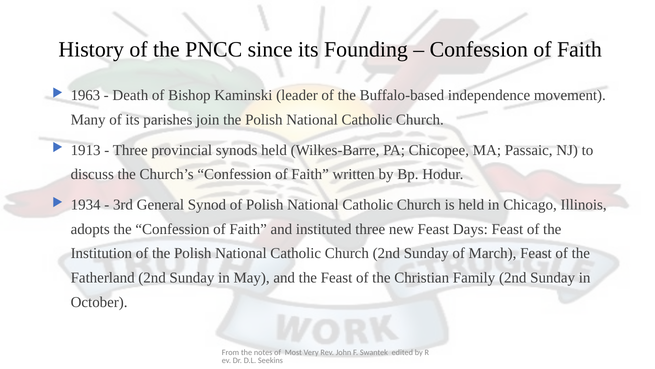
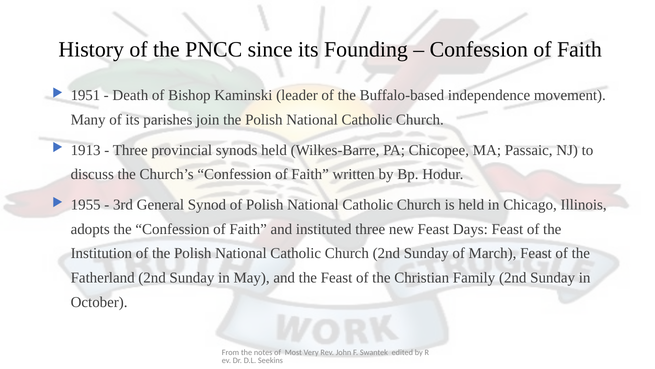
1963: 1963 -> 1951
1934: 1934 -> 1955
